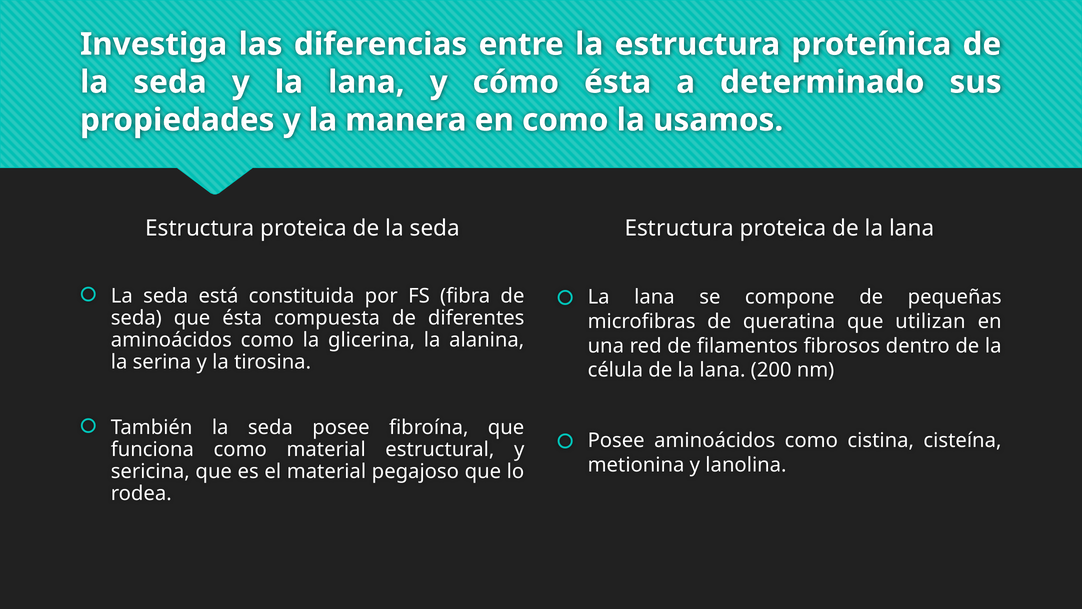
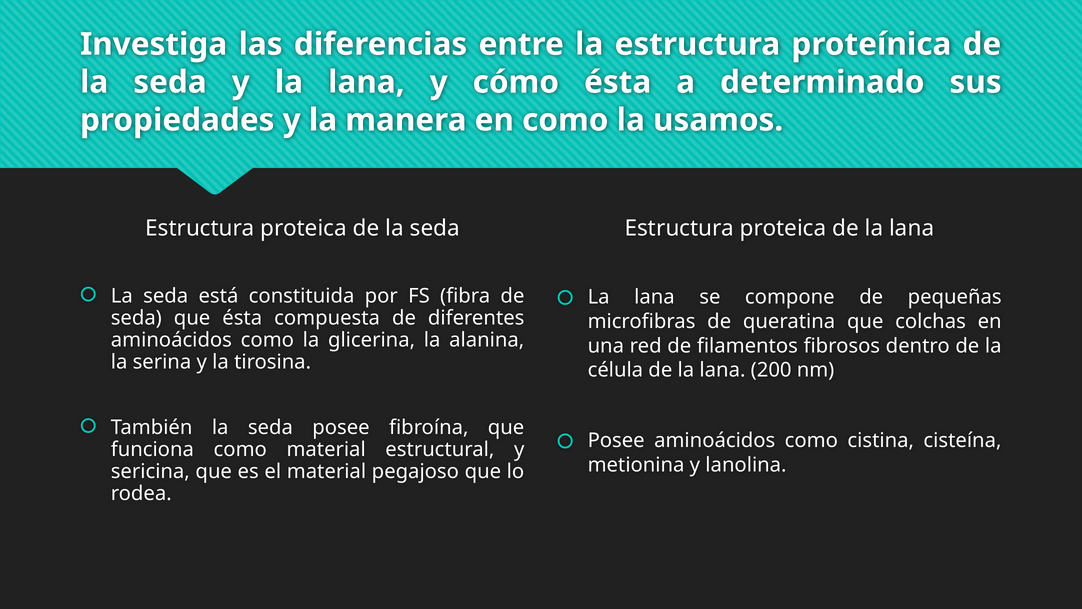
utilizan: utilizan -> colchas
